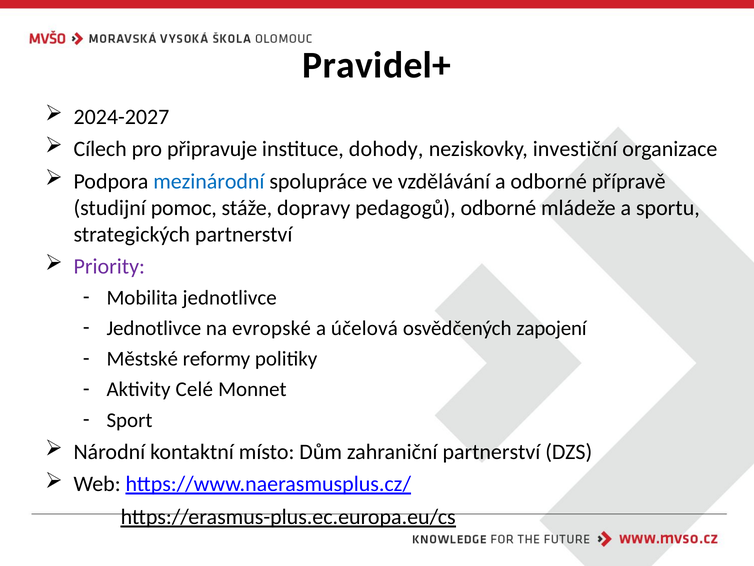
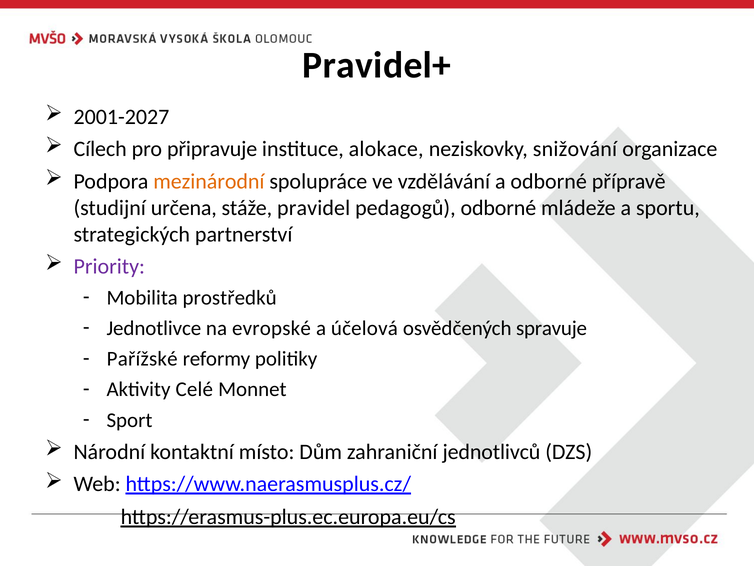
2024-2027: 2024-2027 -> 2001-2027
dohody: dohody -> alokace
investiční: investiční -> snižování
mezinárodní colour: blue -> orange
pomoc: pomoc -> určena
dopravy: dopravy -> pravidel
Mobilita jednotlivce: jednotlivce -> prostředků
zapojení: zapojení -> spravuje
Městské: Městské -> Pařížské
zahraniční partnerství: partnerství -> jednotlivců
